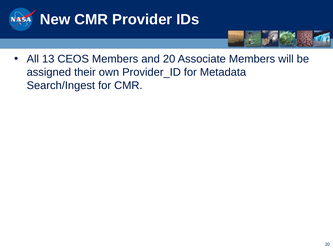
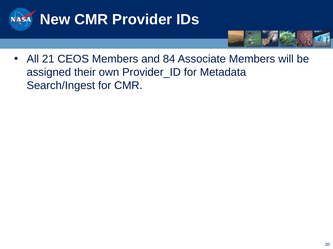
13: 13 -> 21
and 20: 20 -> 84
